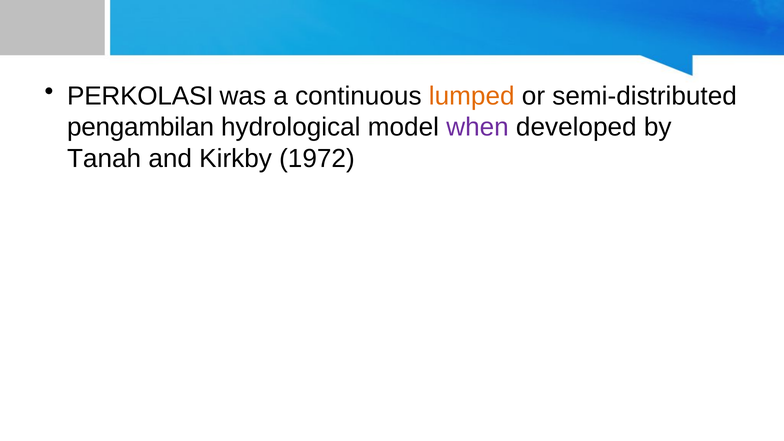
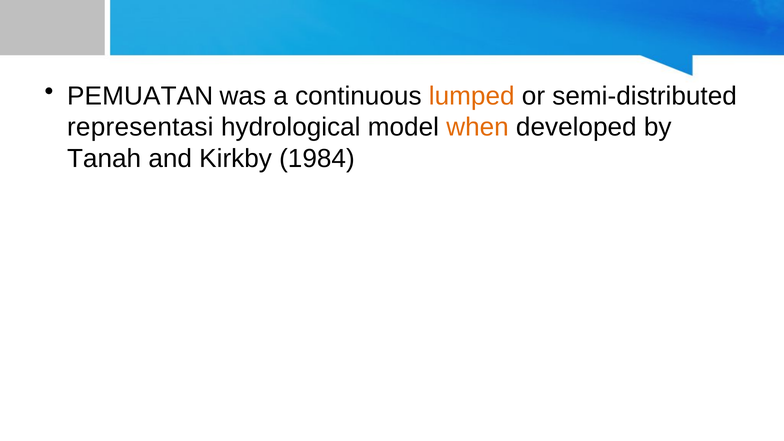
PERKOLASI: PERKOLASI -> PEMUATAN
pengambilan: pengambilan -> representasi
when colour: purple -> orange
1972: 1972 -> 1984
